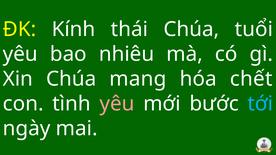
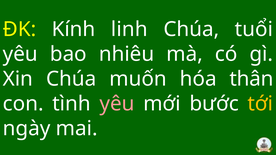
thái: thái -> linh
mang: mang -> muốn
chết: chết -> thân
tới colour: light blue -> yellow
